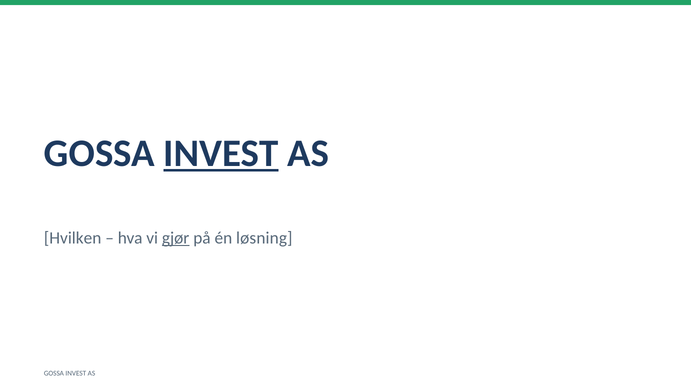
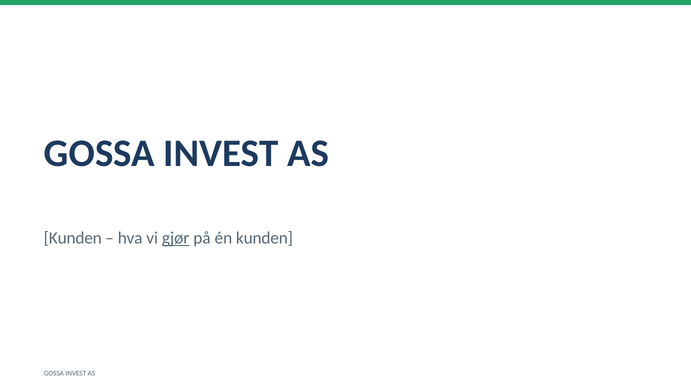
INVEST at (221, 153) underline: present -> none
Hvilken at (73, 238): Hvilken -> Kunden
én løsning: løsning -> kunden
